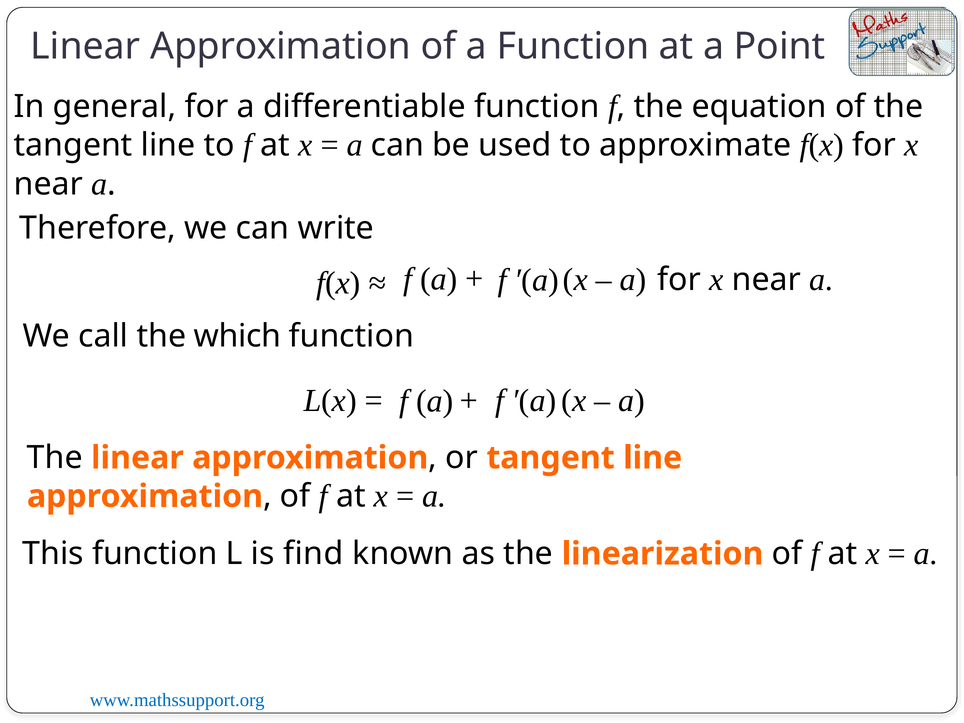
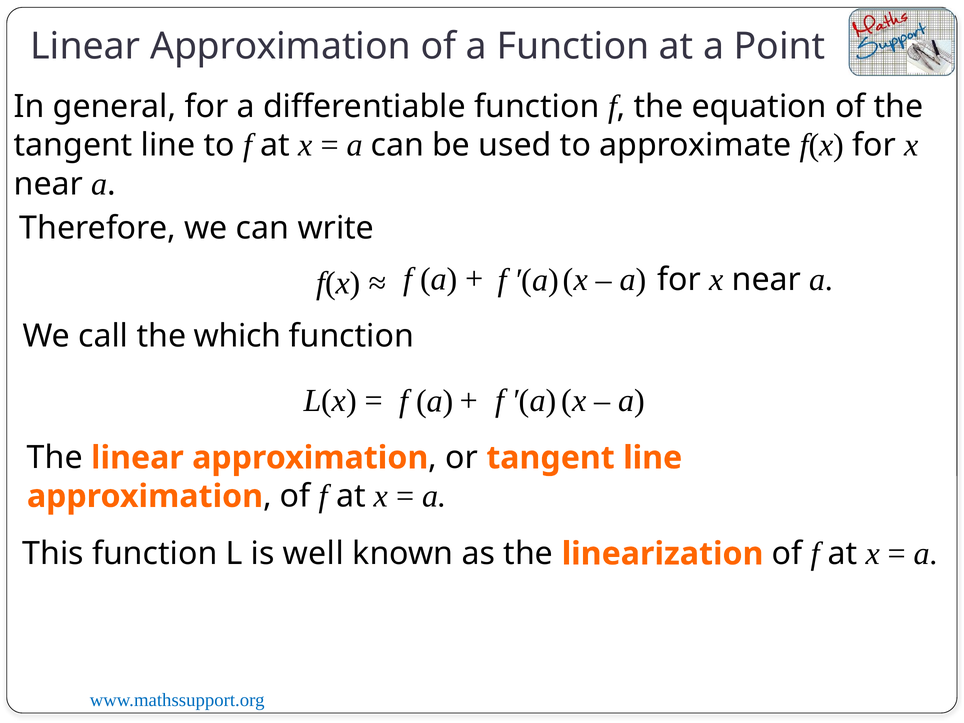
find: find -> well
